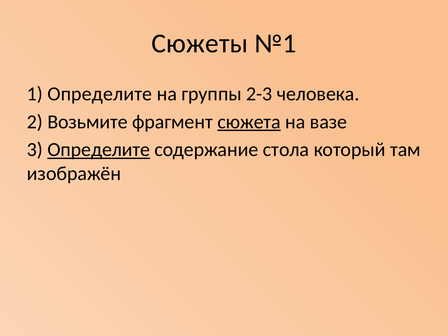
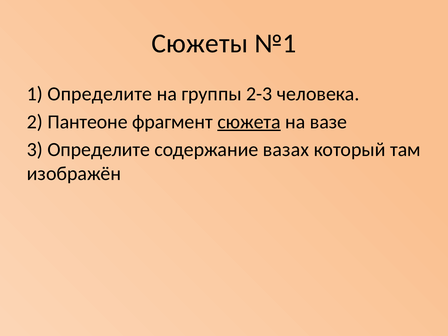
Возьмите: Возьмите -> Пантеоне
Определите at (99, 150) underline: present -> none
стола: стола -> вазах
